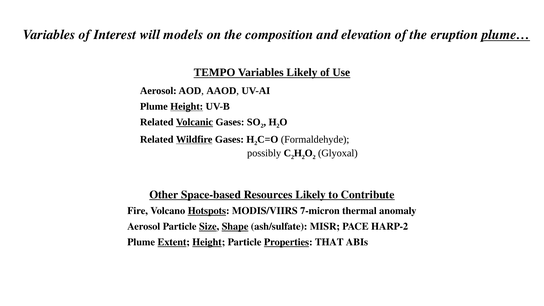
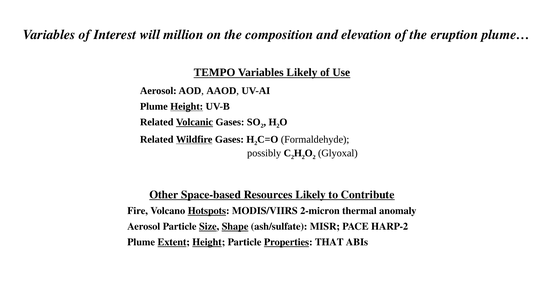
models: models -> million
plume… underline: present -> none
7-micron: 7-micron -> 2-micron
